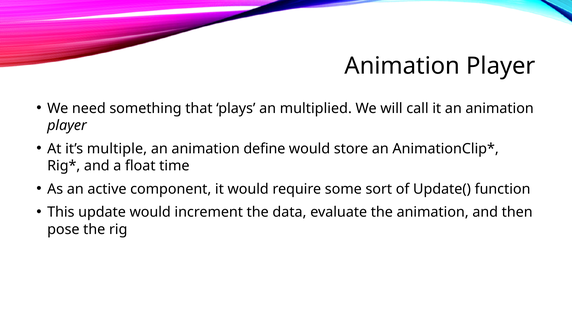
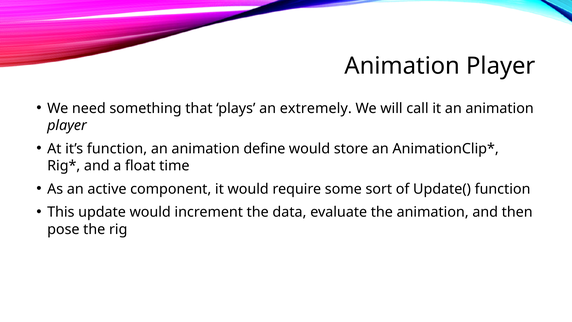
multiplied: multiplied -> extremely
it’s multiple: multiple -> function
